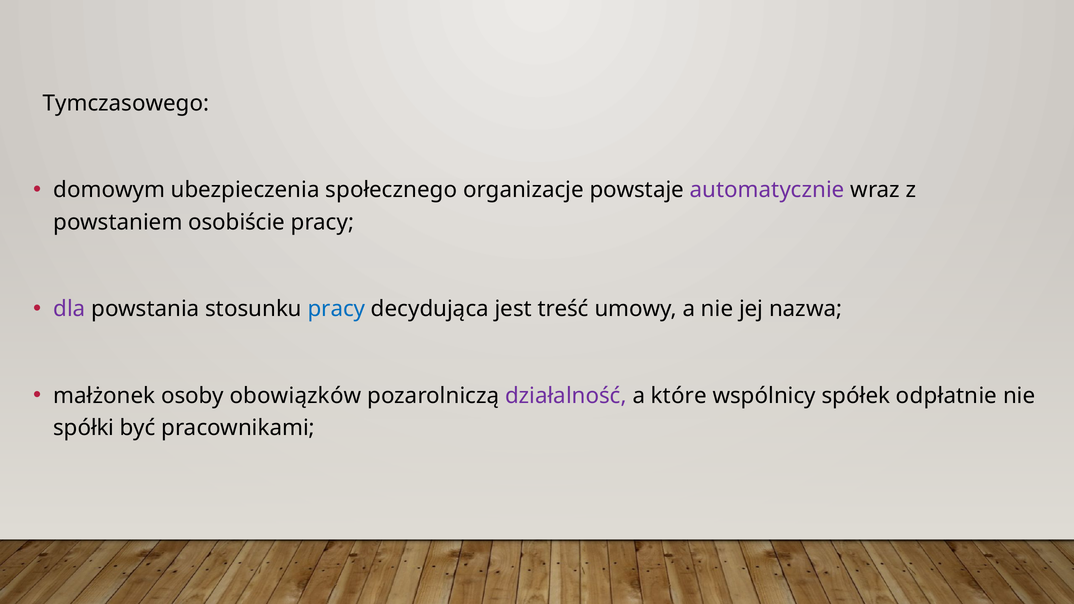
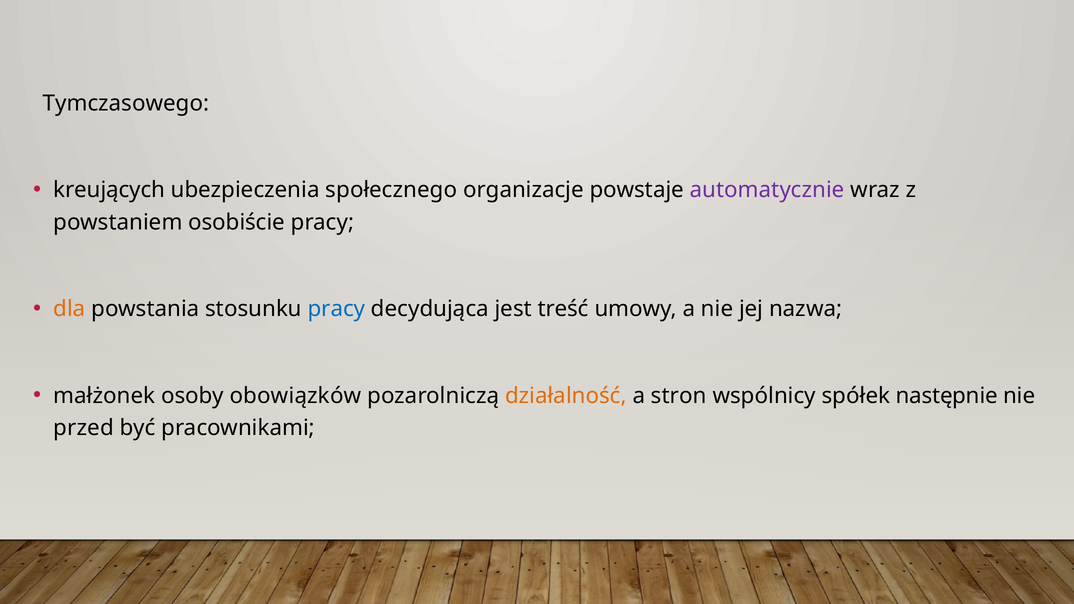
domowym: domowym -> kreujących
dla colour: purple -> orange
działalność colour: purple -> orange
które: które -> stron
odpłatnie: odpłatnie -> następnie
spółki: spółki -> przed
